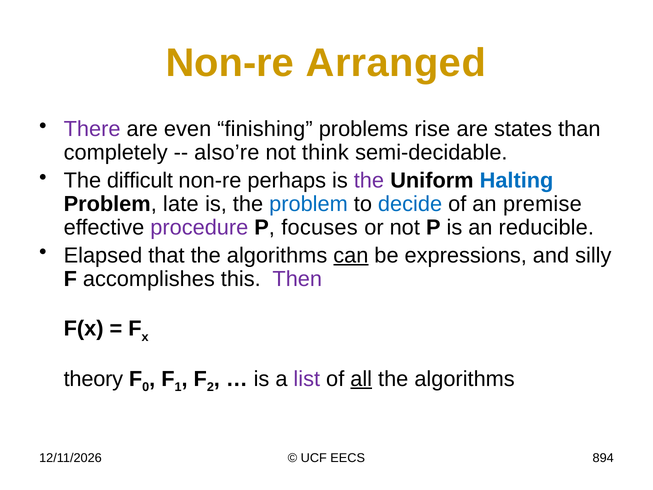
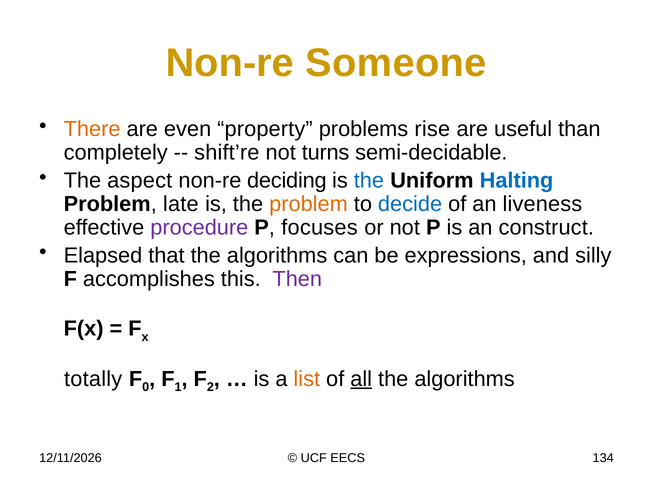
Arranged: Arranged -> Someone
There colour: purple -> orange
finishing: finishing -> property
states: states -> useful
also’re: also’re -> shift’re
think: think -> turns
difficult: difficult -> aspect
perhaps: perhaps -> deciding
the at (369, 181) colour: purple -> blue
problem at (309, 204) colour: blue -> orange
premise: premise -> liveness
reducible: reducible -> construct
can underline: present -> none
theory: theory -> totally
list colour: purple -> orange
894: 894 -> 134
